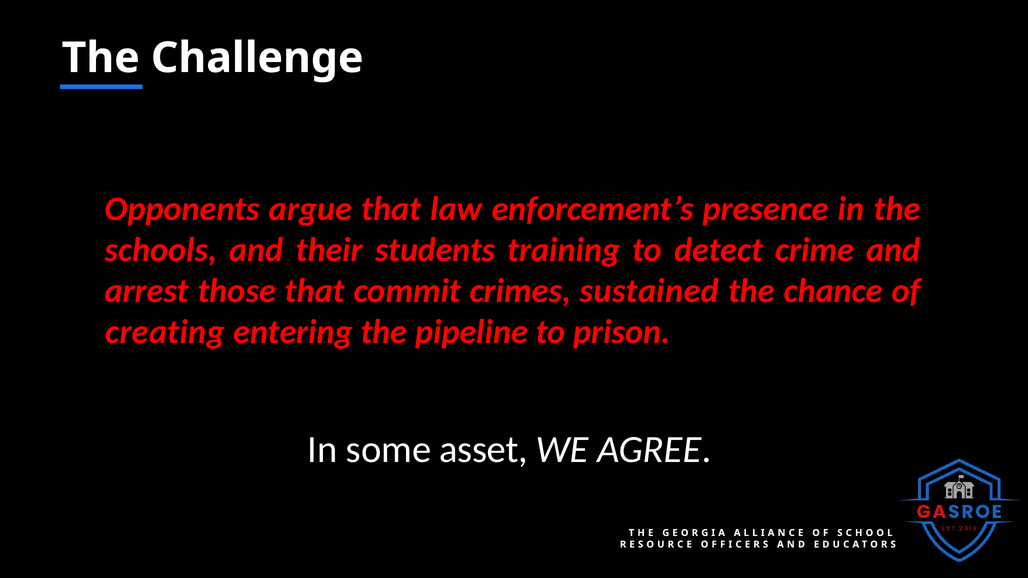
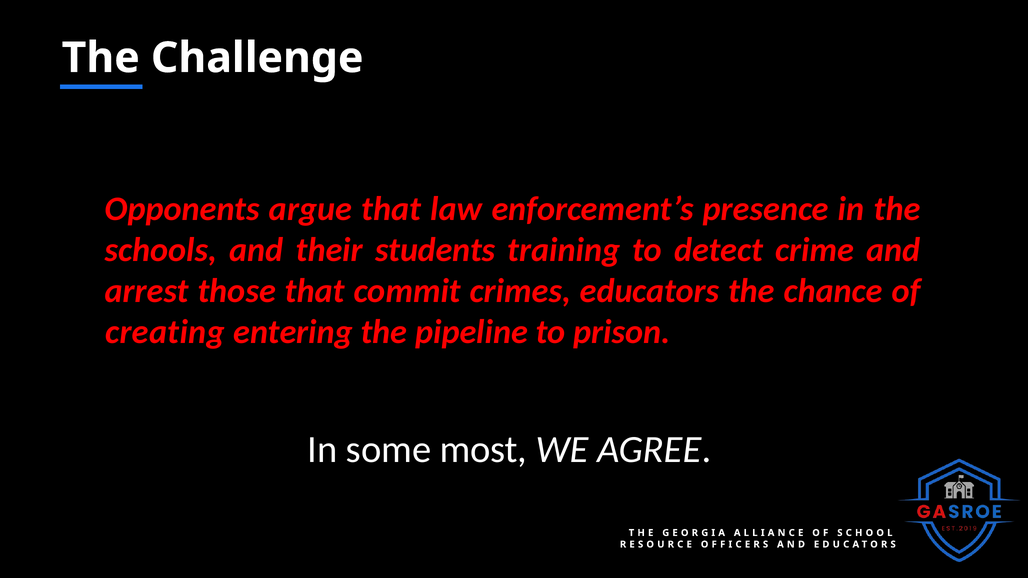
sustained: sustained -> educators
asset: asset -> most
